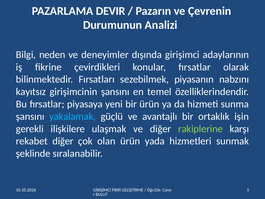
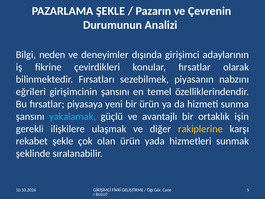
PAZARLAMA DEVIR: DEVIR -> ŞEKLE
kayıtsız: kayıtsız -> eğrileri
rakiplerine colour: light green -> yellow
rekabet diğer: diğer -> şekle
